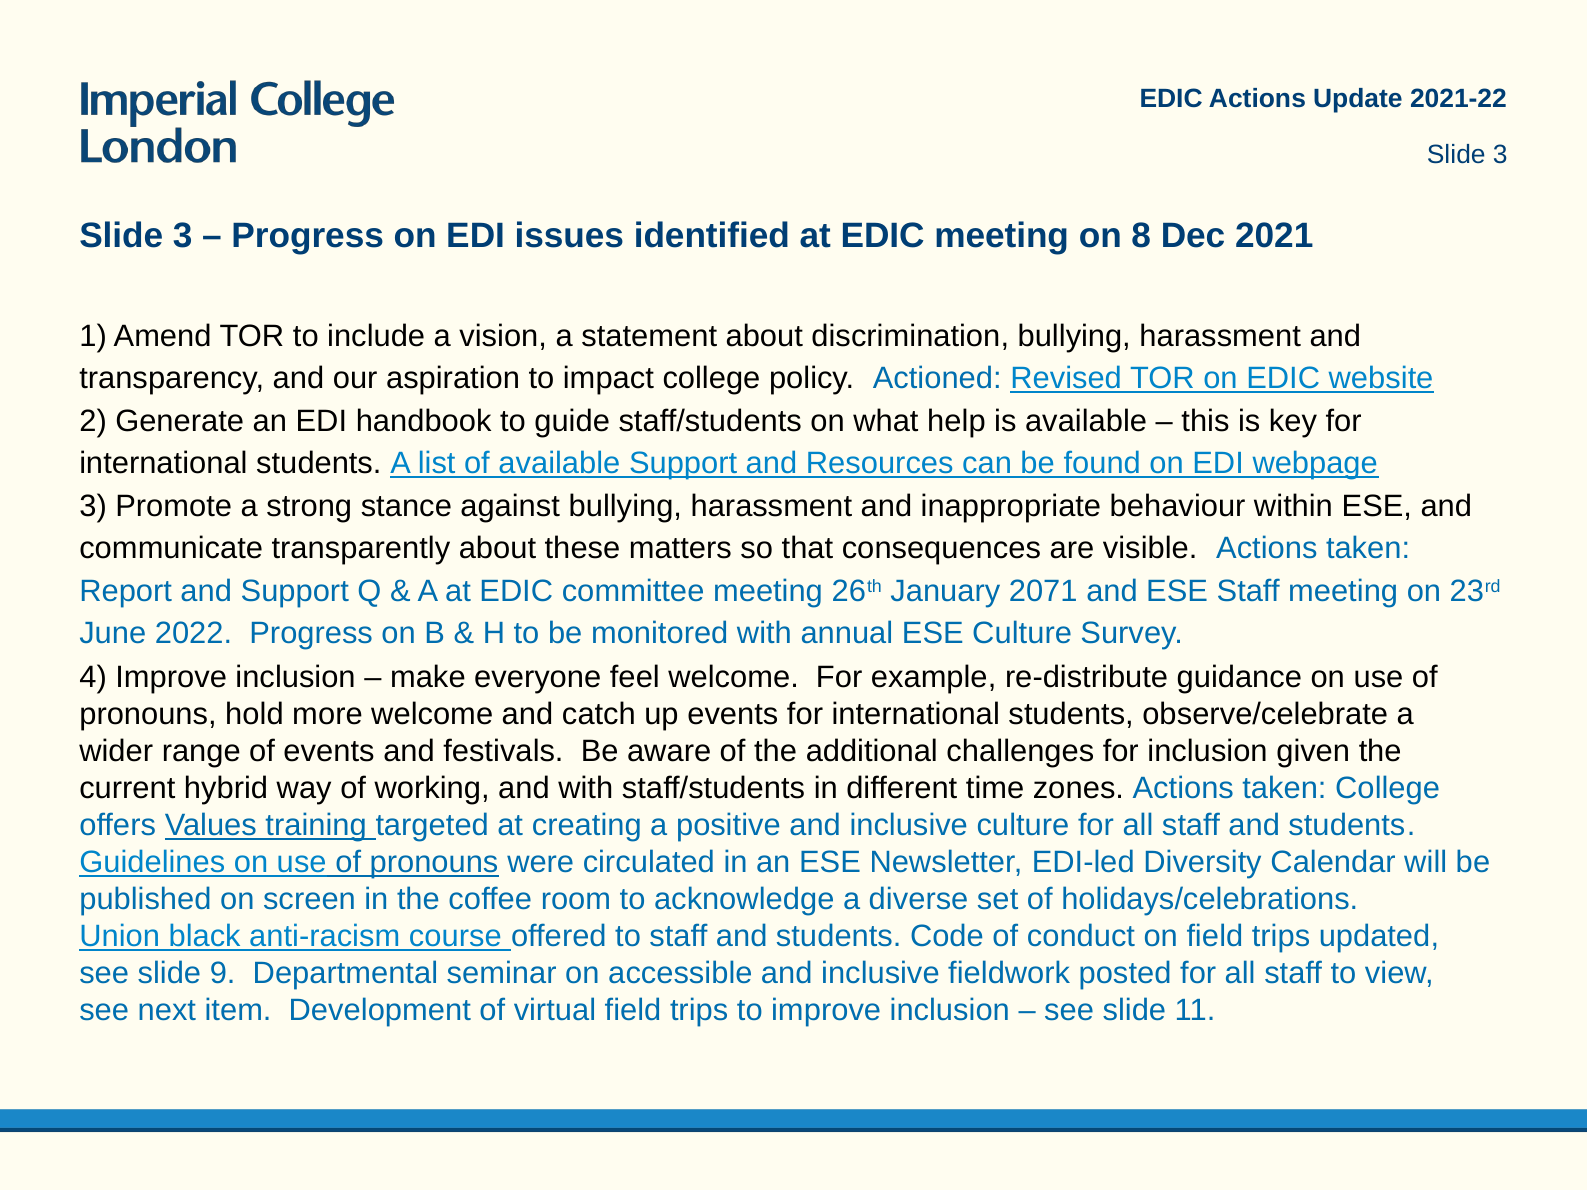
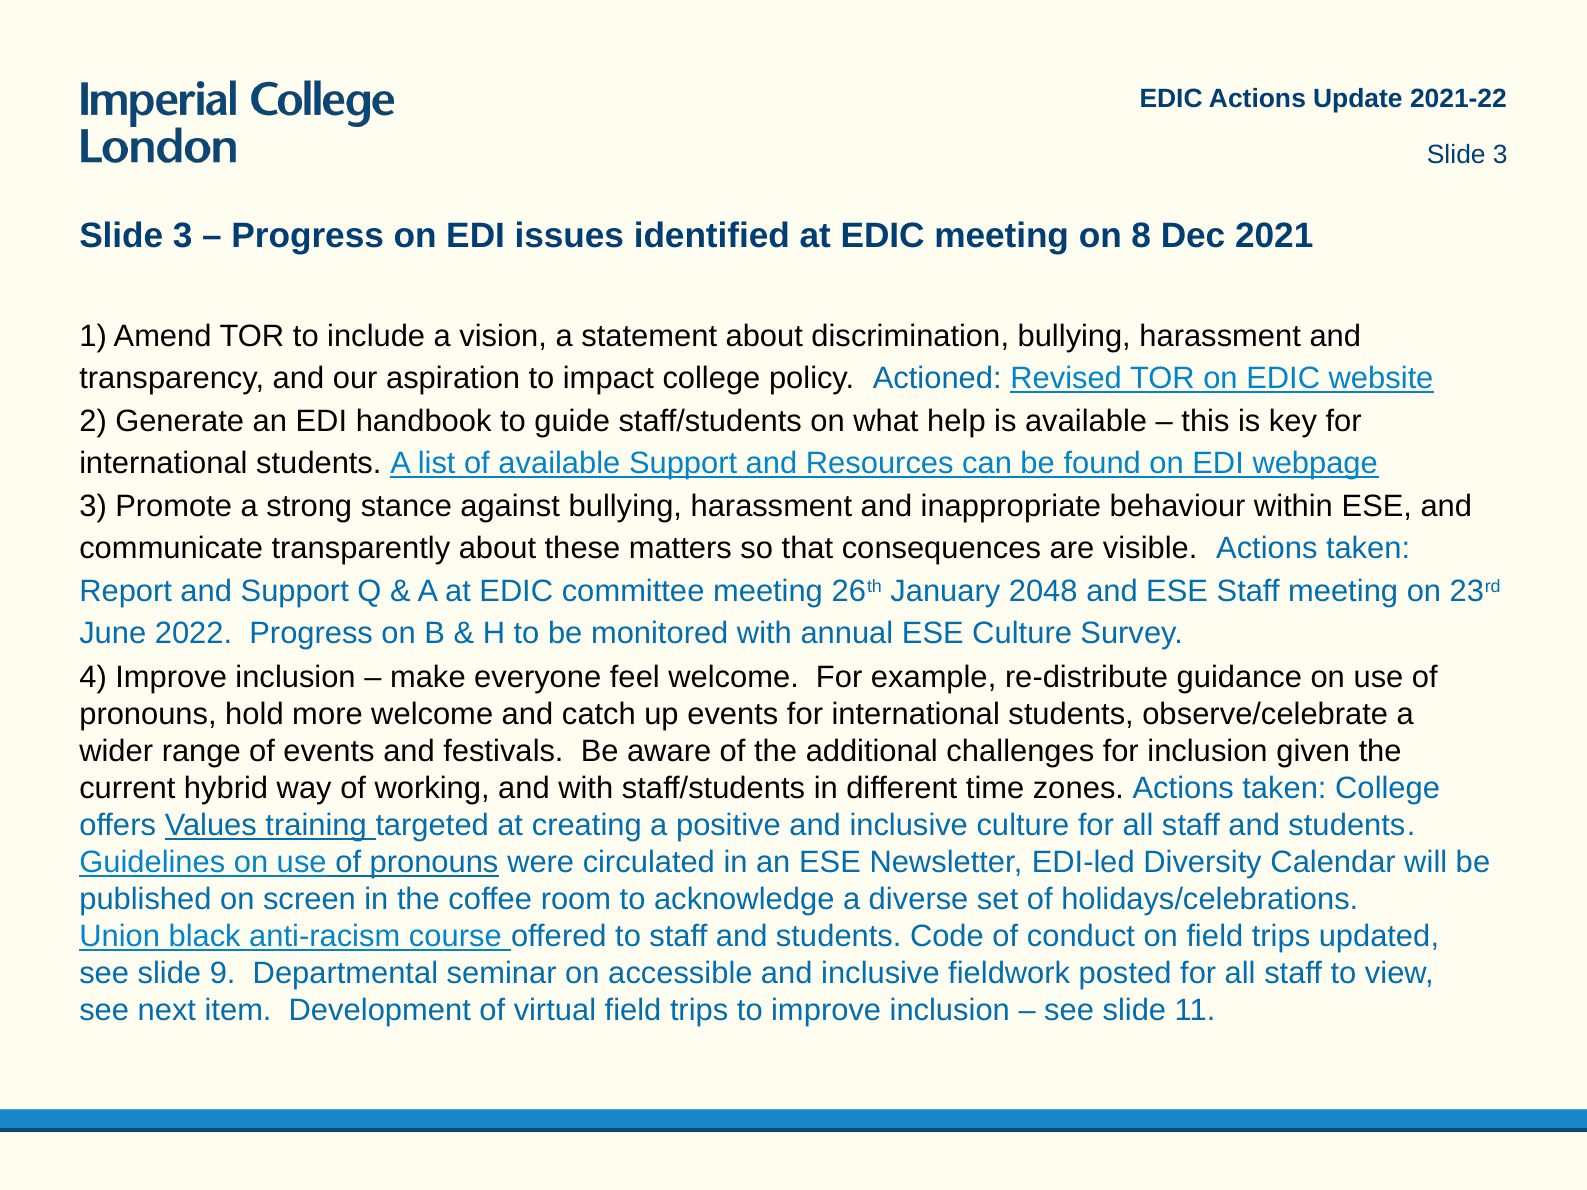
2071: 2071 -> 2048
